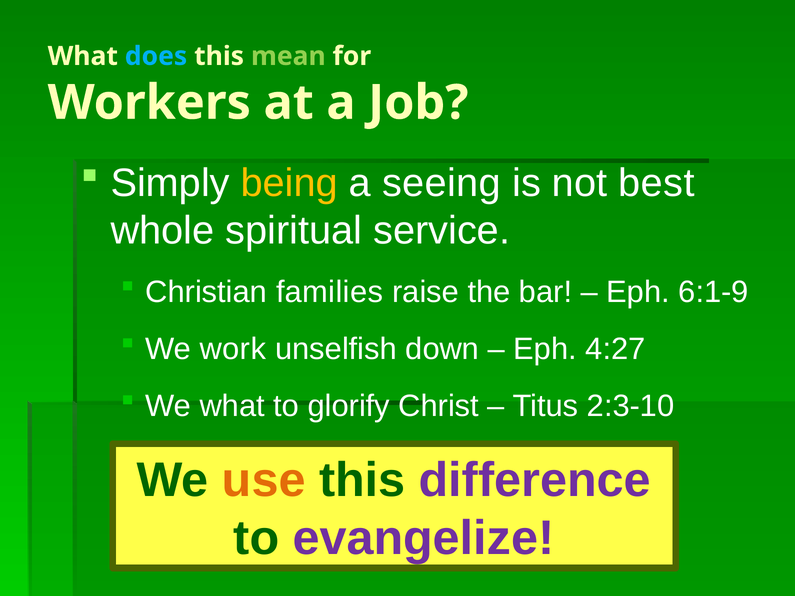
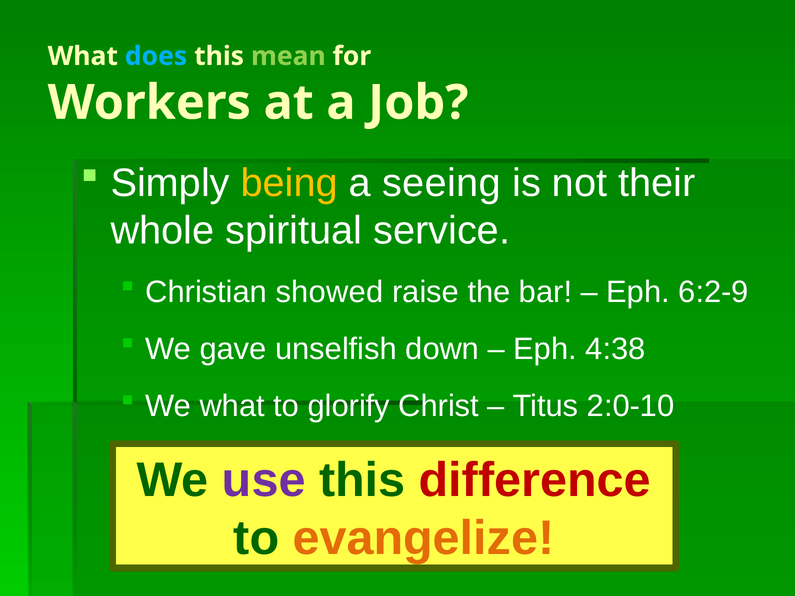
best: best -> their
families: families -> showed
6:1-9: 6:1-9 -> 6:2-9
work: work -> gave
4:27: 4:27 -> 4:38
2:3-10: 2:3-10 -> 2:0-10
use colour: orange -> purple
difference colour: purple -> red
evangelize colour: purple -> orange
